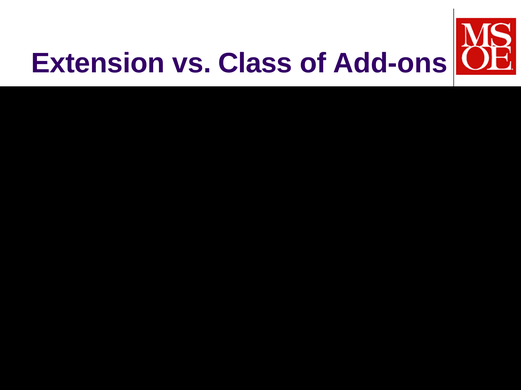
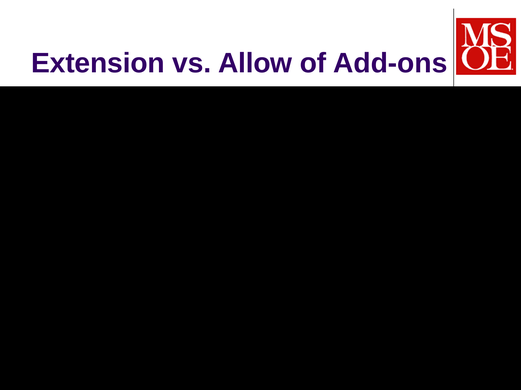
Class: Class -> Allow
